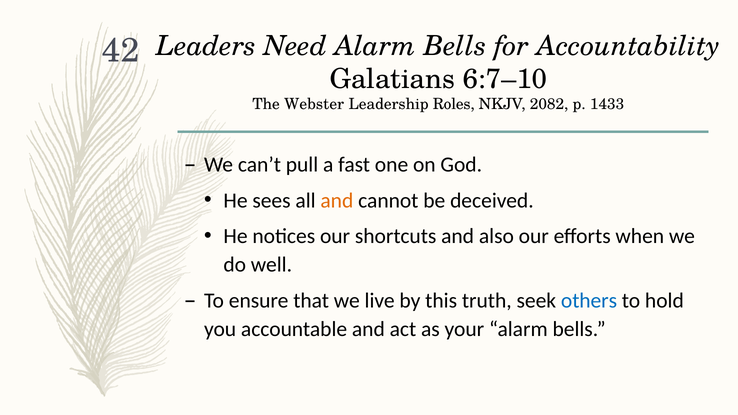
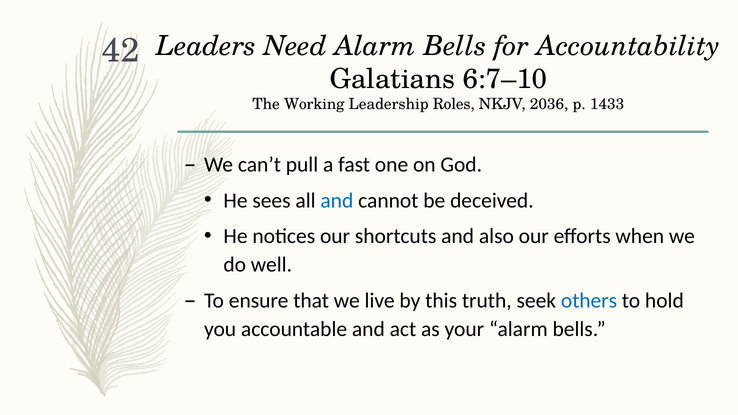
Webster: Webster -> Working
2082: 2082 -> 2036
and at (337, 200) colour: orange -> blue
